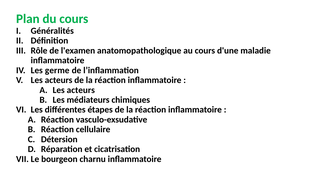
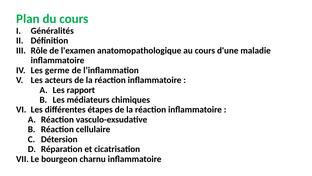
acteurs at (81, 90): acteurs -> rapport
